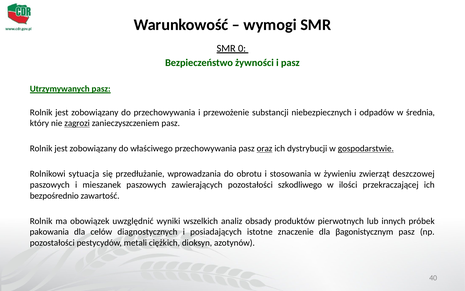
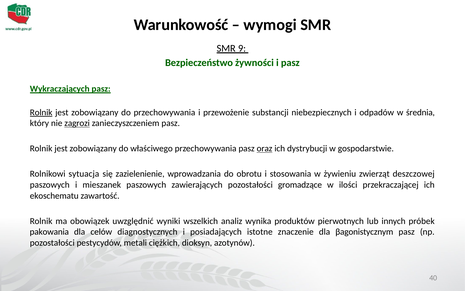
0: 0 -> 9
Utrzymywanych: Utrzymywanych -> Wykraczających
Rolnik at (41, 112) underline: none -> present
gospodarstwie underline: present -> none
przedłużanie: przedłużanie -> zazielenienie
szkodliwego: szkodliwego -> gromadzące
bezpośrednio: bezpośrednio -> ekoschematu
obsady: obsady -> wynika
